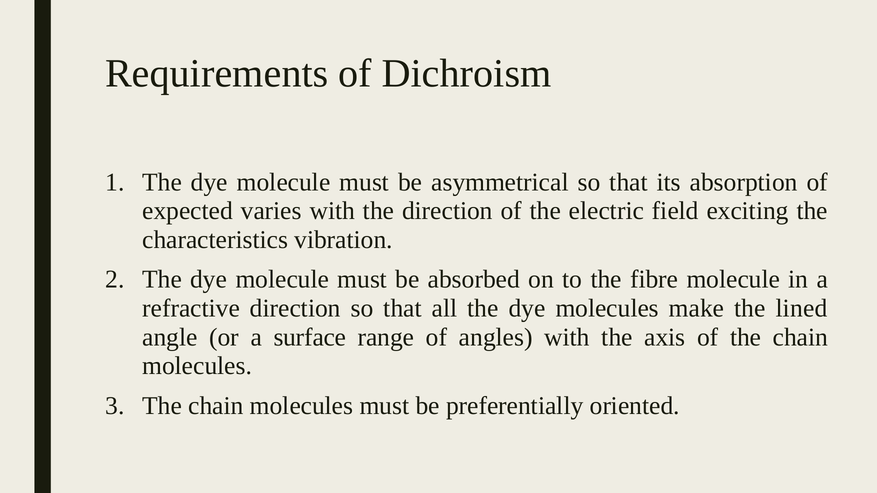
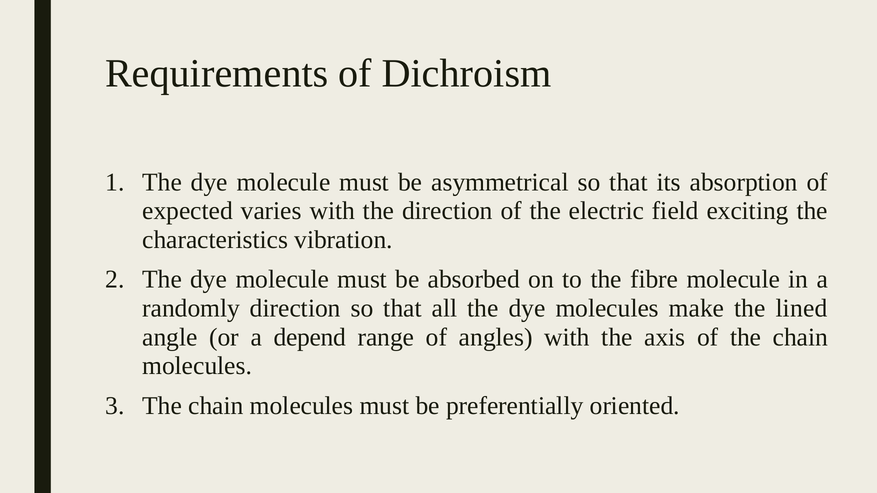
refractive: refractive -> randomly
surface: surface -> depend
